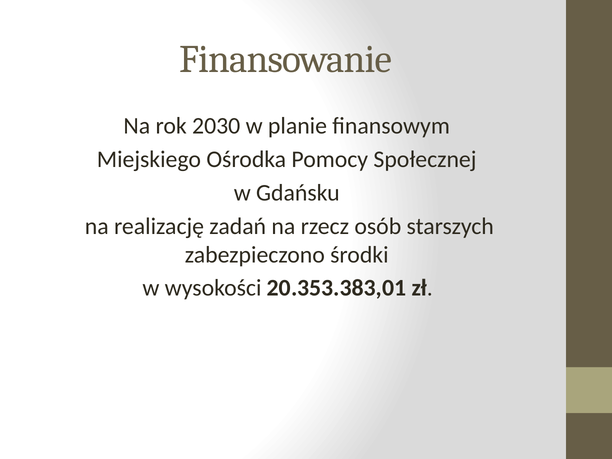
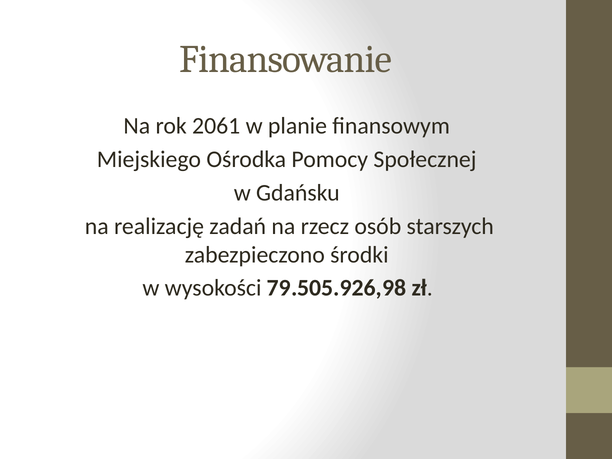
2030: 2030 -> 2061
20.353.383,01: 20.353.383,01 -> 79.505.926,98
